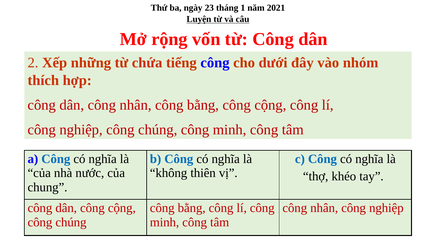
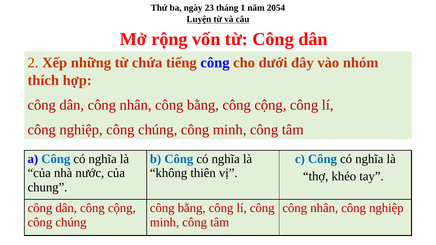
2021: 2021 -> 2054
